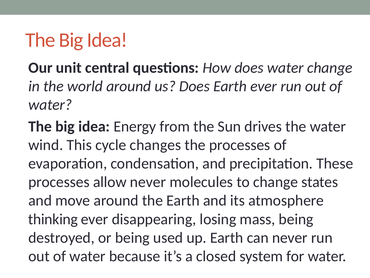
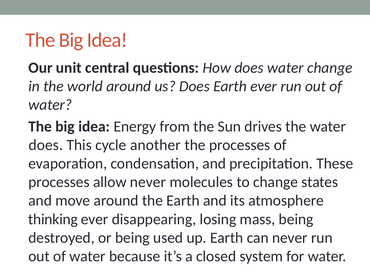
wind at (46, 145): wind -> does
changes: changes -> another
